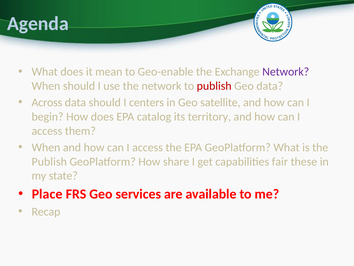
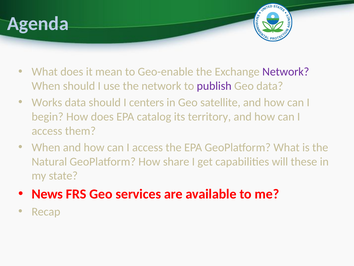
publish at (214, 86) colour: red -> purple
Across: Across -> Works
Publish at (49, 161): Publish -> Natural
fair: fair -> will
Place: Place -> News
